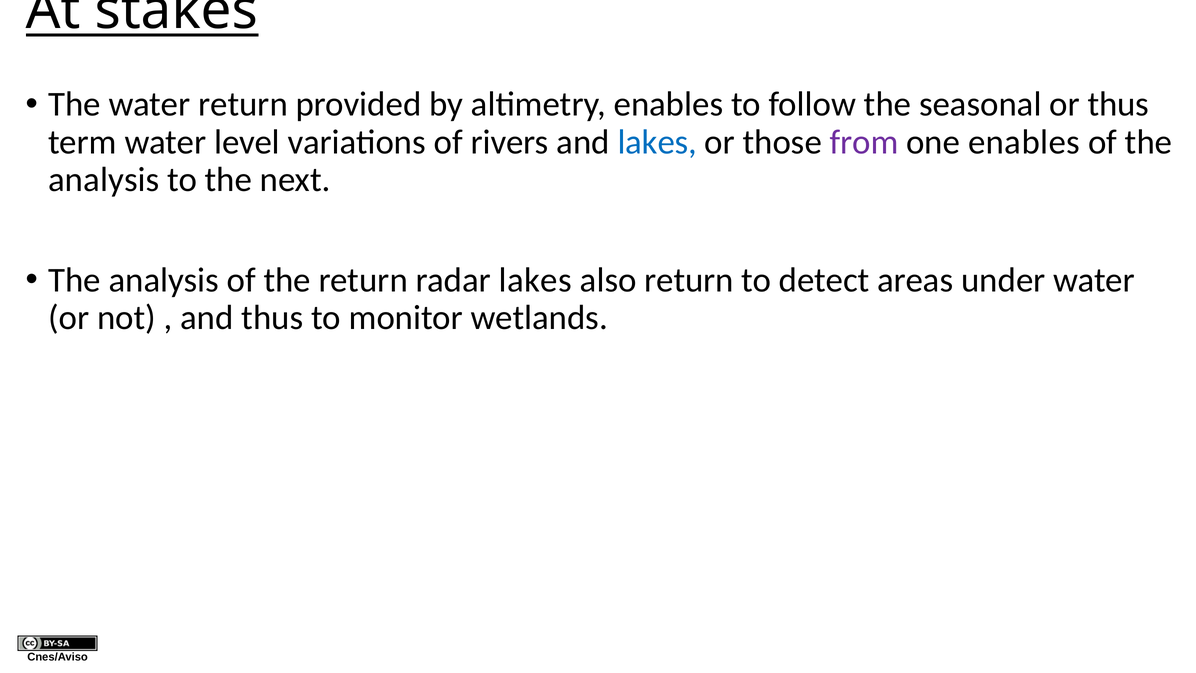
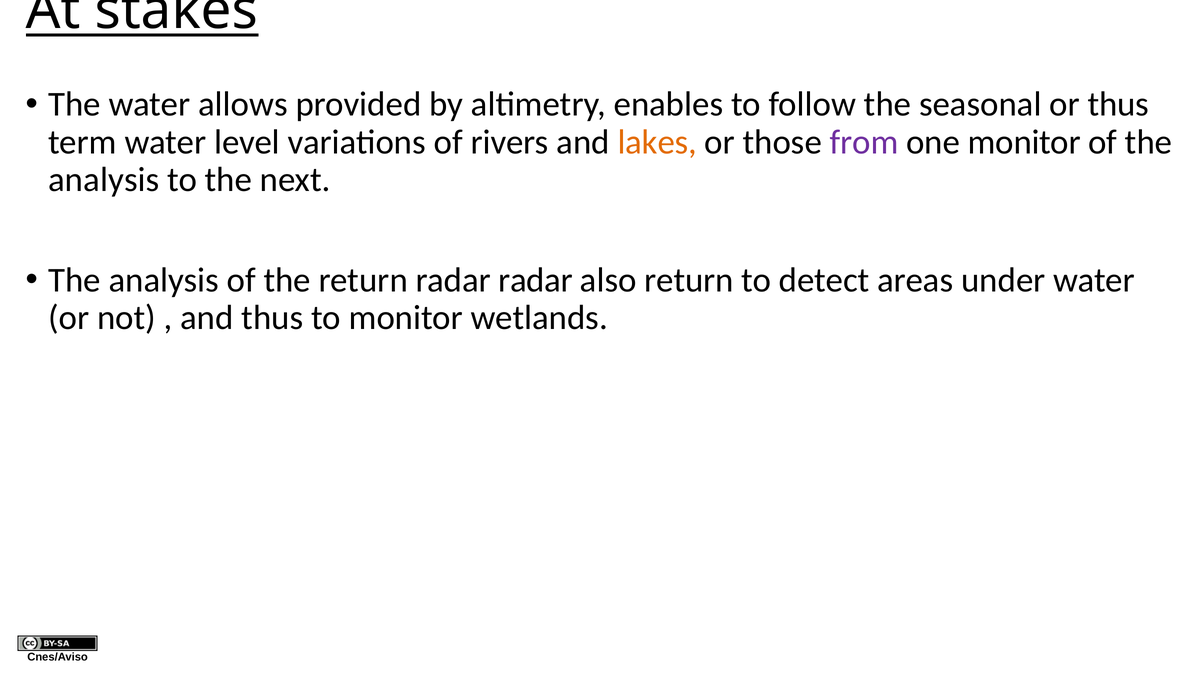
water return: return -> allows
lakes at (657, 142) colour: blue -> orange
one enables: enables -> monitor
radar lakes: lakes -> radar
